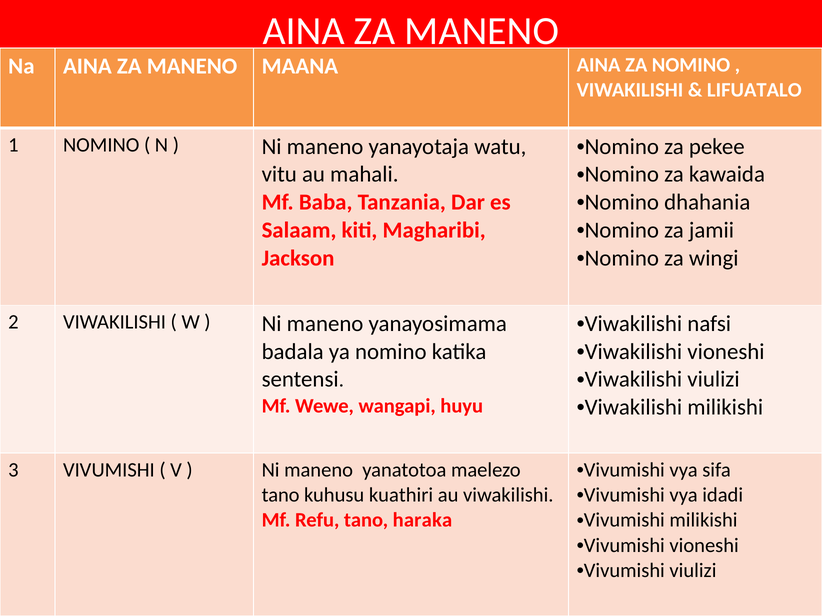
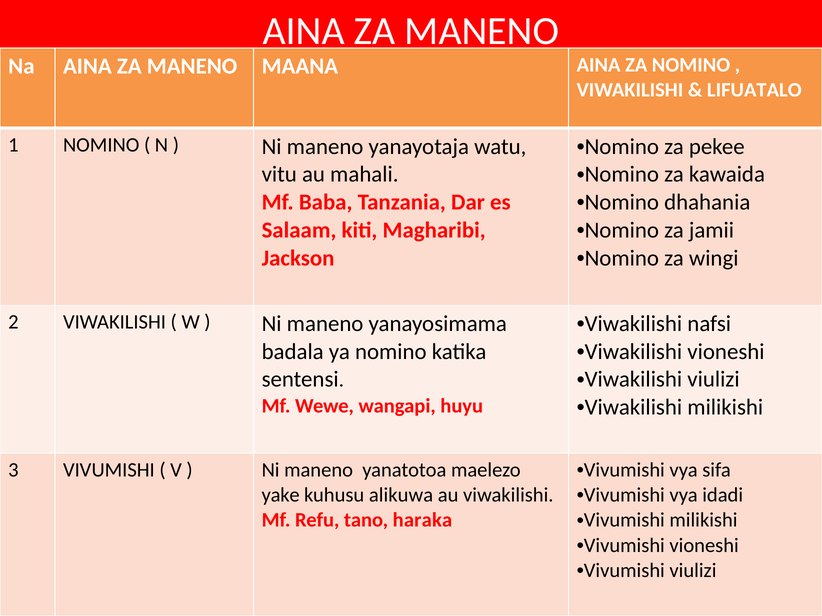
tano at (281, 496): tano -> yake
kuathiri: kuathiri -> alikuwa
